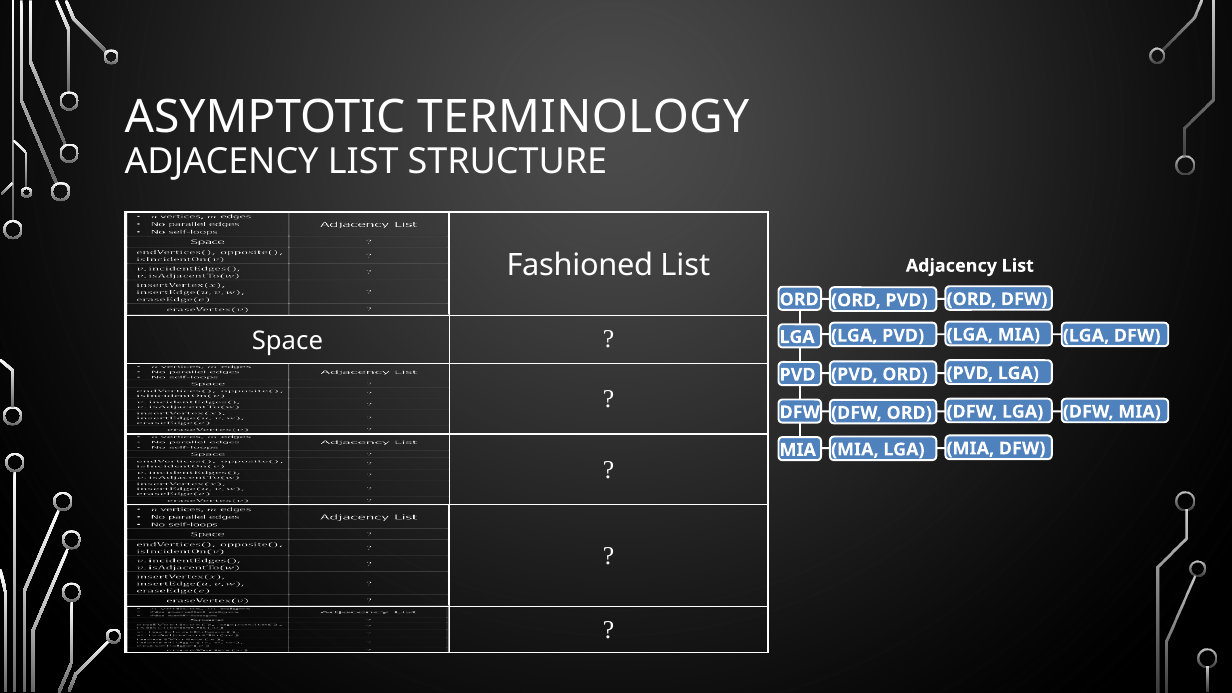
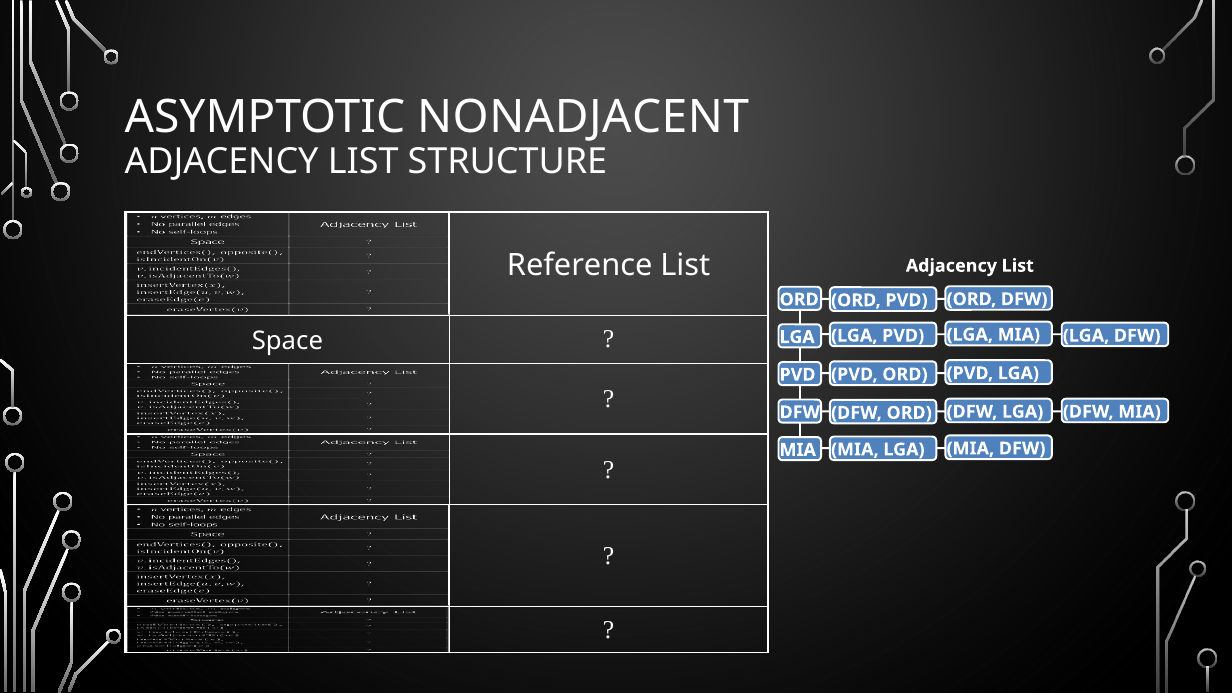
TERMINOLOGY: TERMINOLOGY -> NONADJACENT
Fashioned: Fashioned -> Reference
